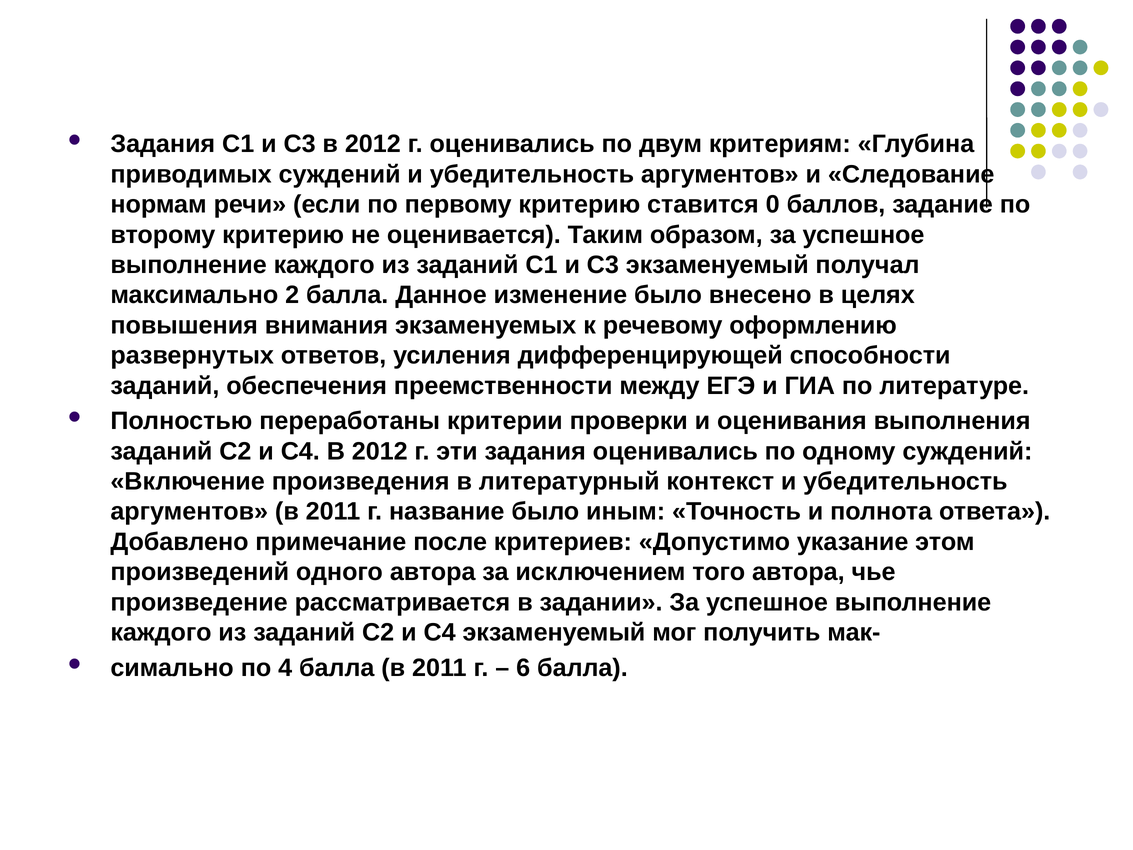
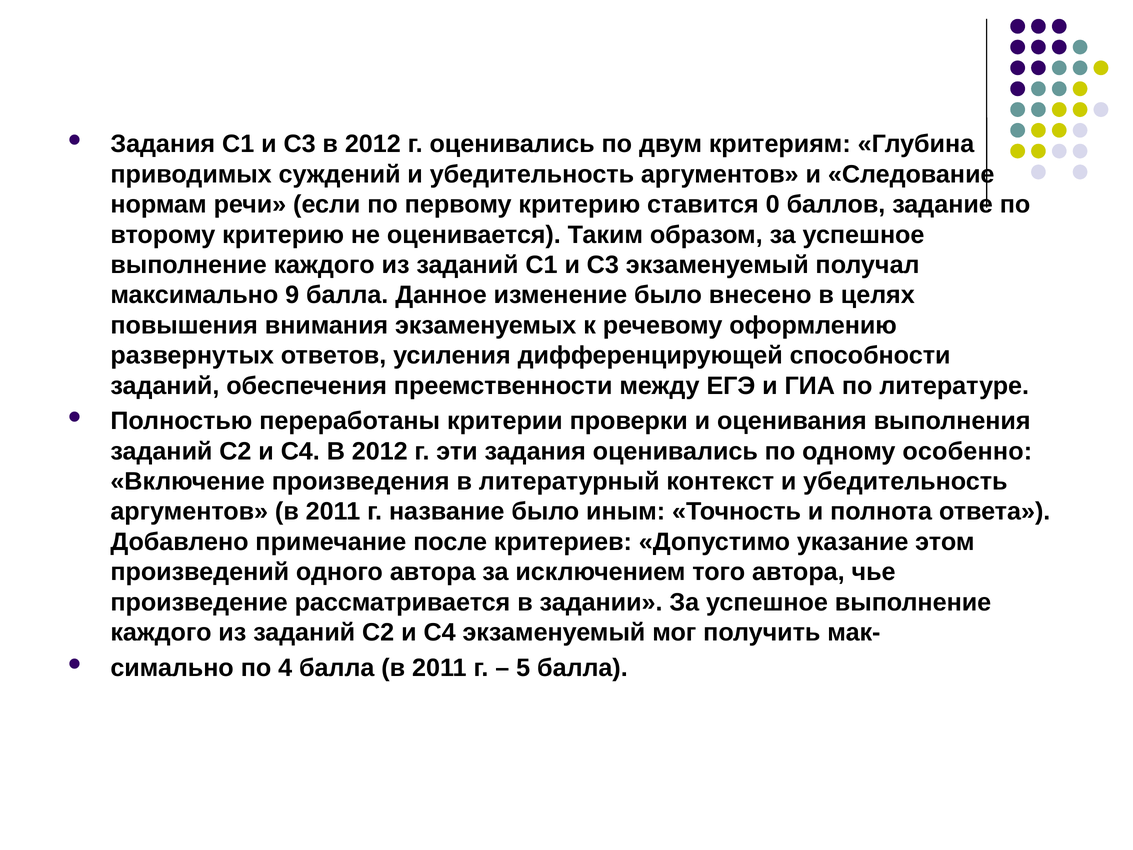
2: 2 -> 9
одному суждений: суждений -> особенно
6: 6 -> 5
